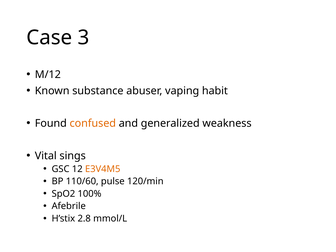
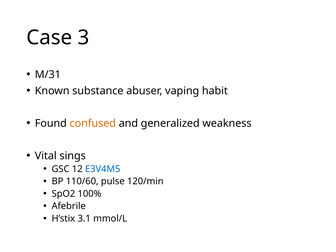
M/12: M/12 -> M/31
E3V4M5 colour: orange -> blue
2.8: 2.8 -> 3.1
